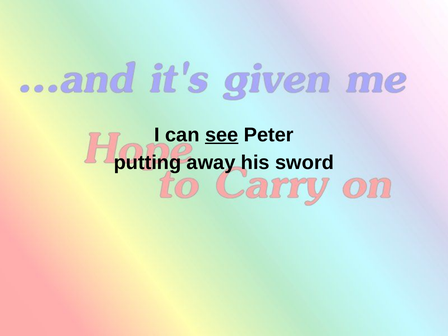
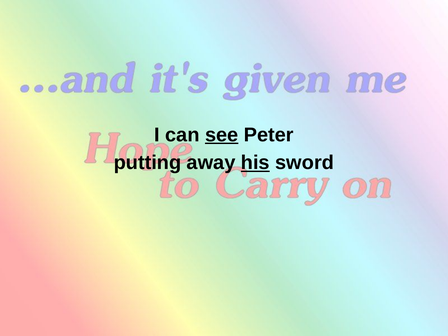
his underline: none -> present
